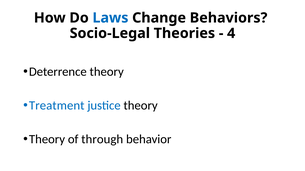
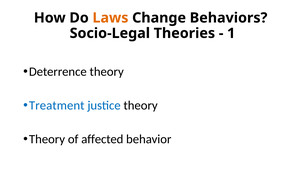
Laws colour: blue -> orange
4: 4 -> 1
through: through -> affected
